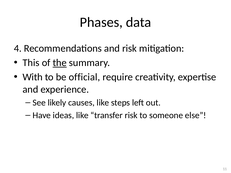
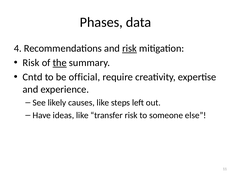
risk at (129, 48) underline: none -> present
This at (31, 63): This -> Risk
With: With -> Cntd
